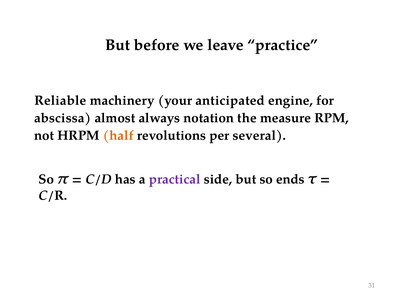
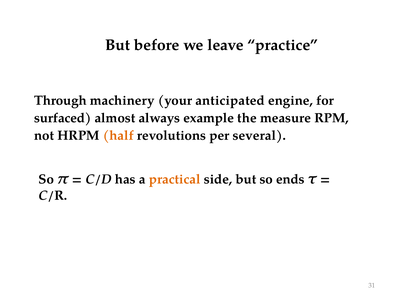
Reliable: Reliable -> Through
abscissa: abscissa -> surfaced
notation: notation -> example
practical colour: purple -> orange
